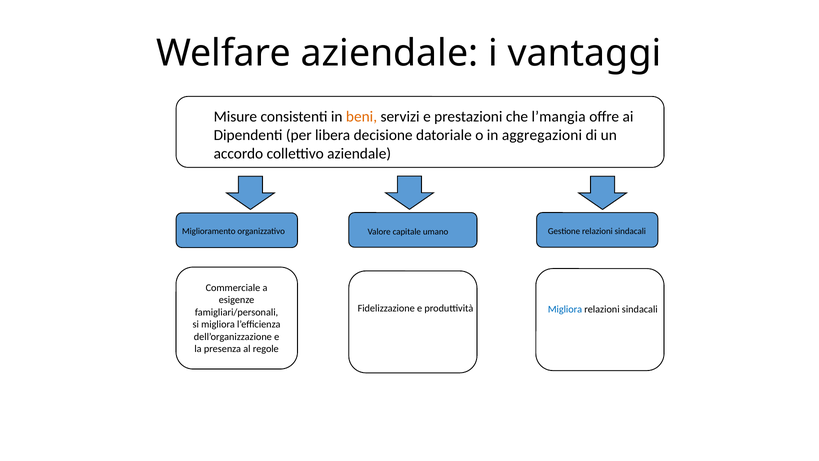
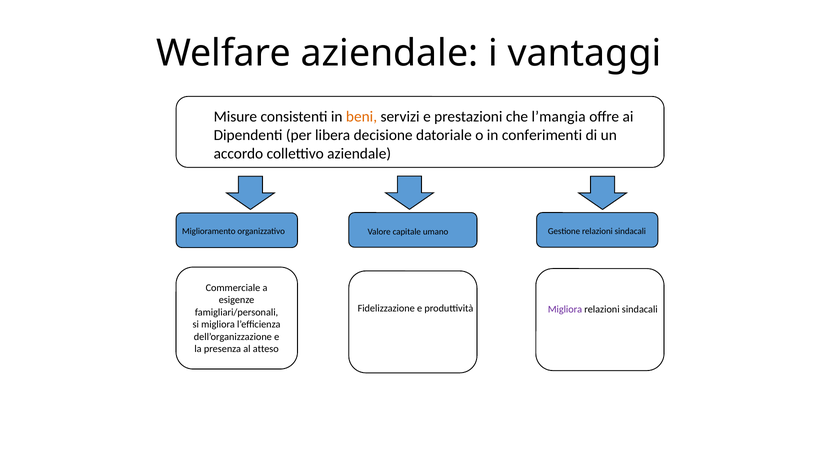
aggregazioni: aggregazioni -> conferimenti
Migliora at (565, 309) colour: blue -> purple
regole: regole -> atteso
